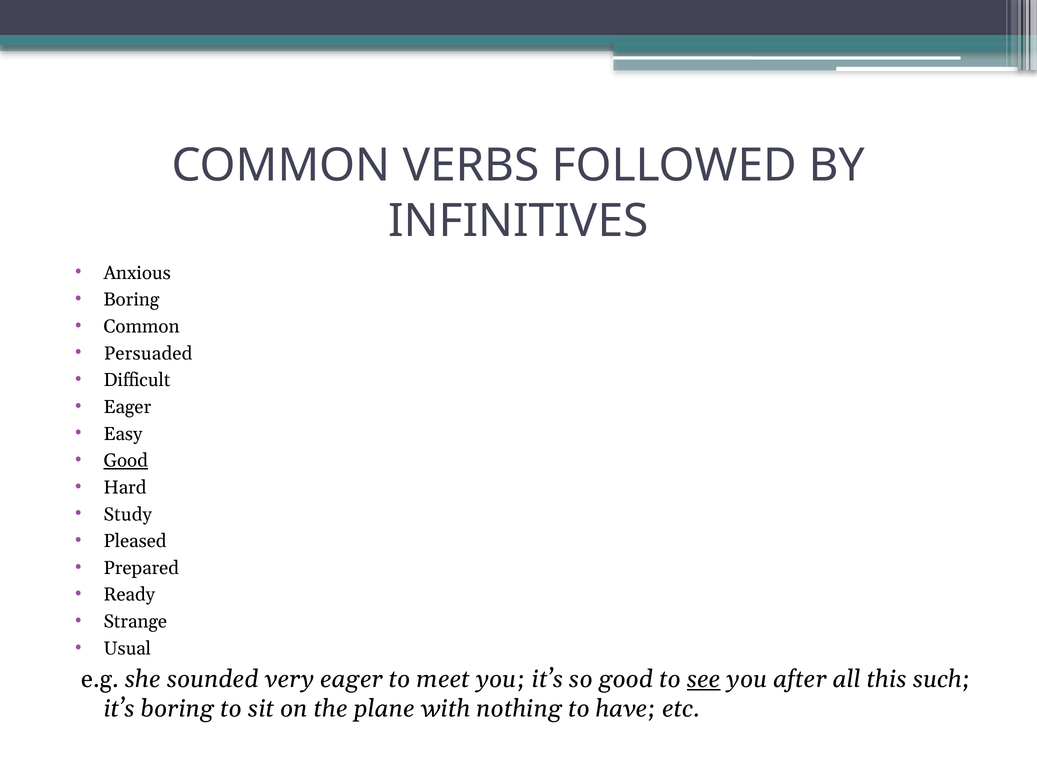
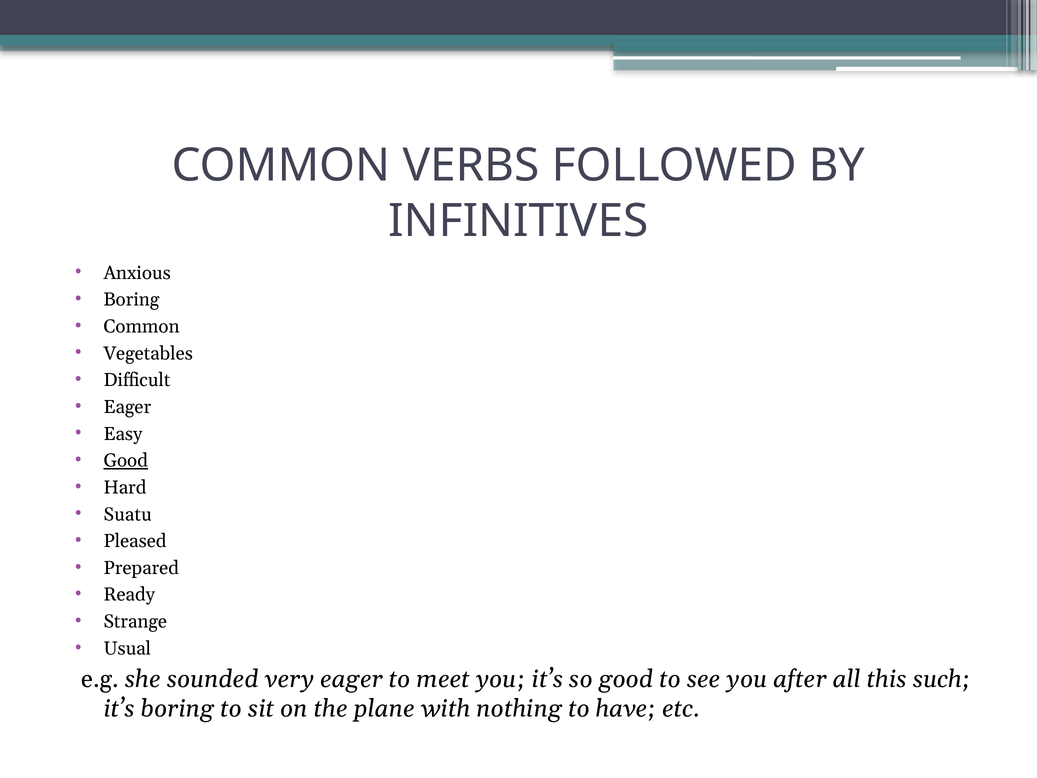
Persuaded: Persuaded -> Vegetables
Study: Study -> Suatu
see underline: present -> none
